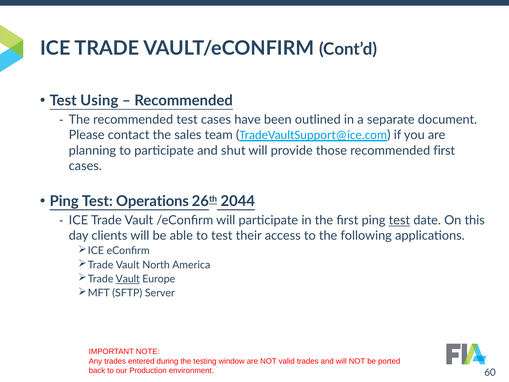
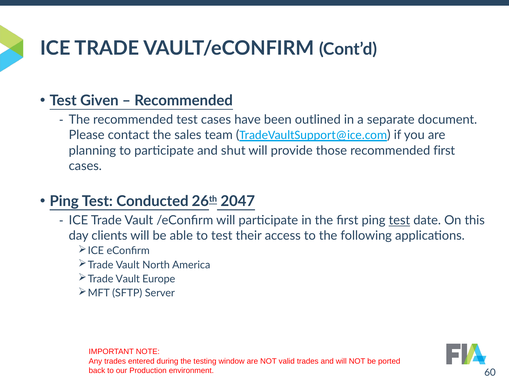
Using: Using -> Given
Operations: Operations -> Conducted
2044: 2044 -> 2047
Vault at (128, 279) underline: present -> none
